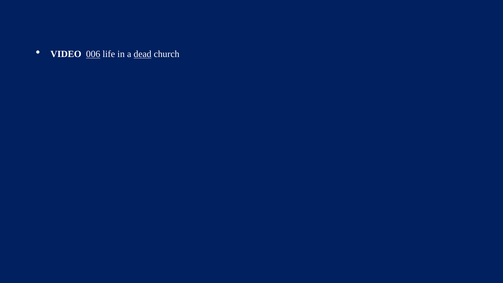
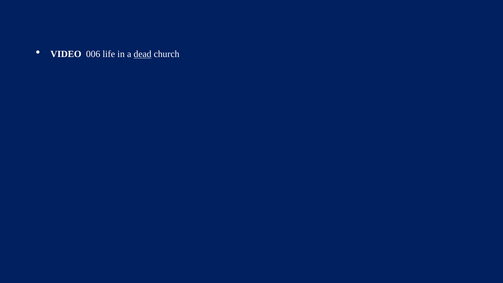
006 underline: present -> none
